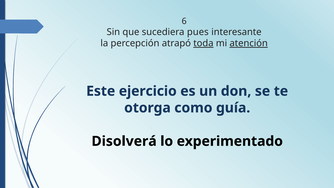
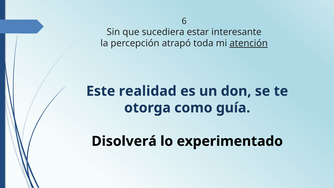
pues: pues -> estar
toda underline: present -> none
ejercicio: ejercicio -> realidad
